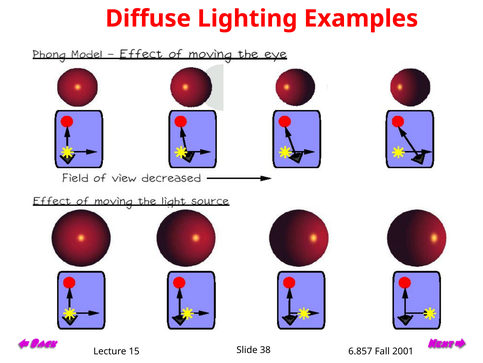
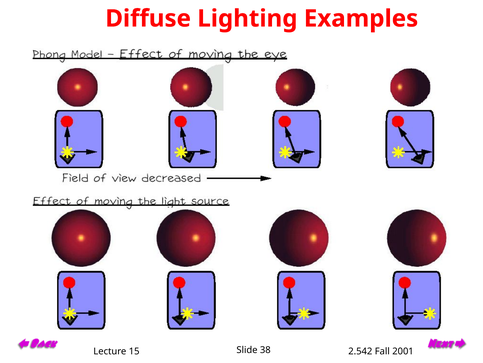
6.857: 6.857 -> 2.542
